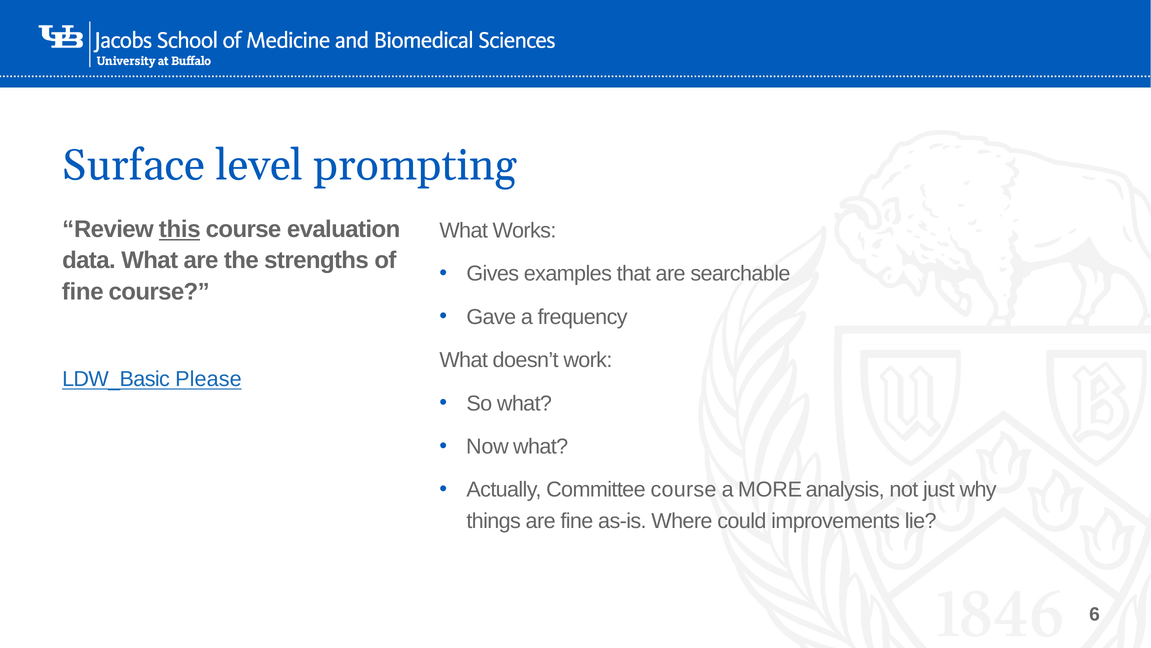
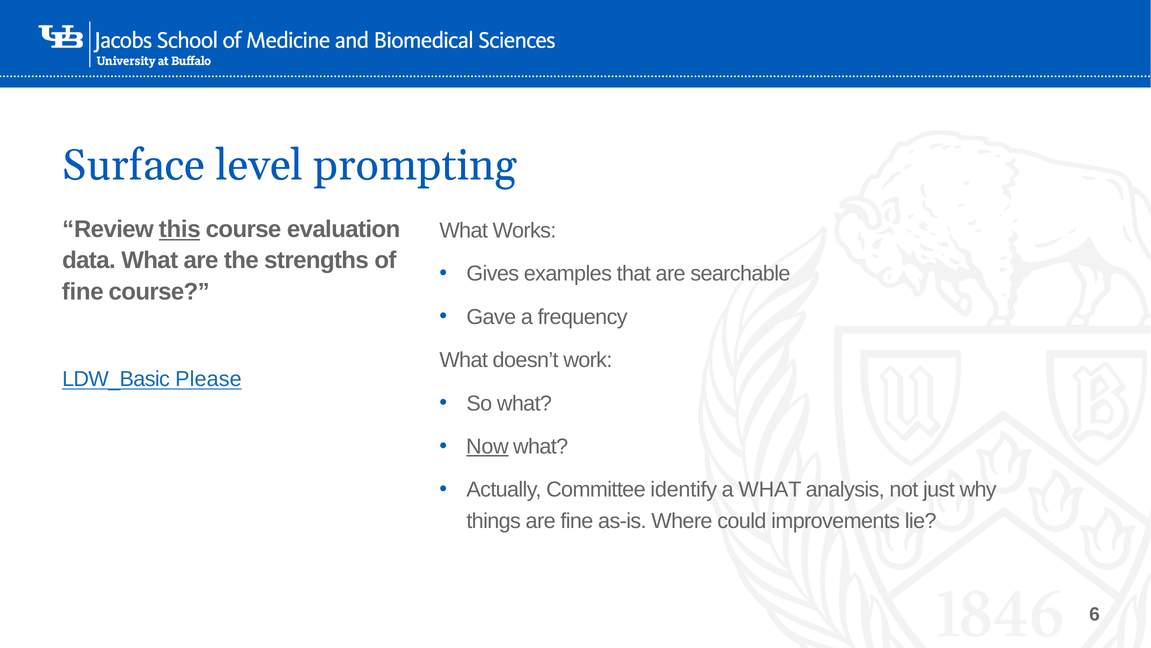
Now underline: none -> present
Committee course: course -> identify
a MORE: MORE -> WHAT
